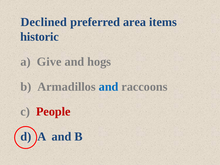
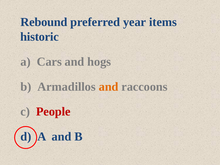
Declined: Declined -> Rebound
area: area -> year
Give: Give -> Cars
and at (109, 87) colour: blue -> orange
